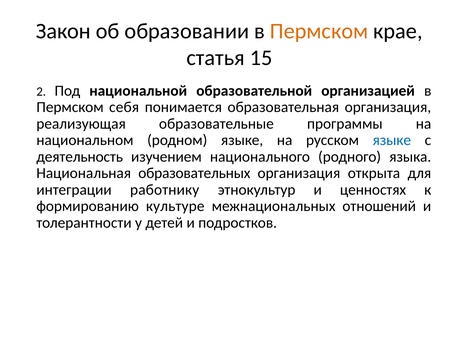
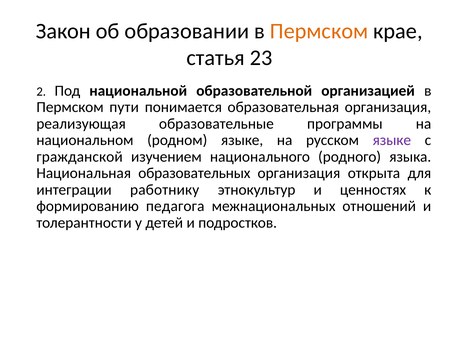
15: 15 -> 23
себя: себя -> пути
языке at (392, 140) colour: blue -> purple
деятельность: деятельность -> гражданской
культуре: культуре -> педагога
